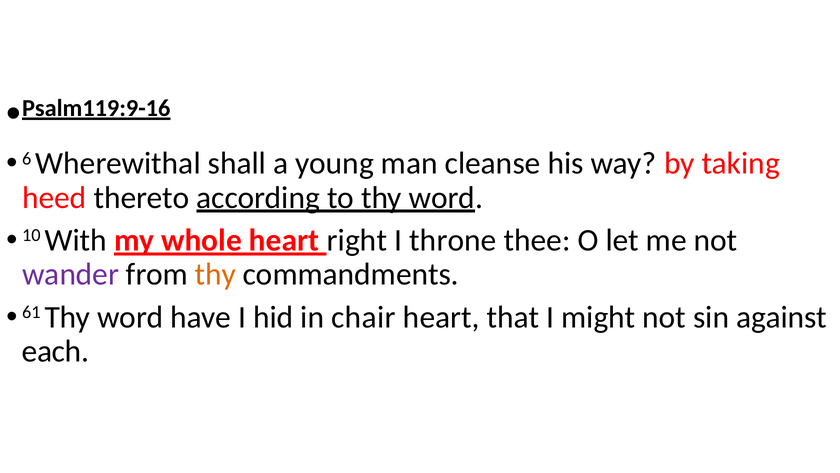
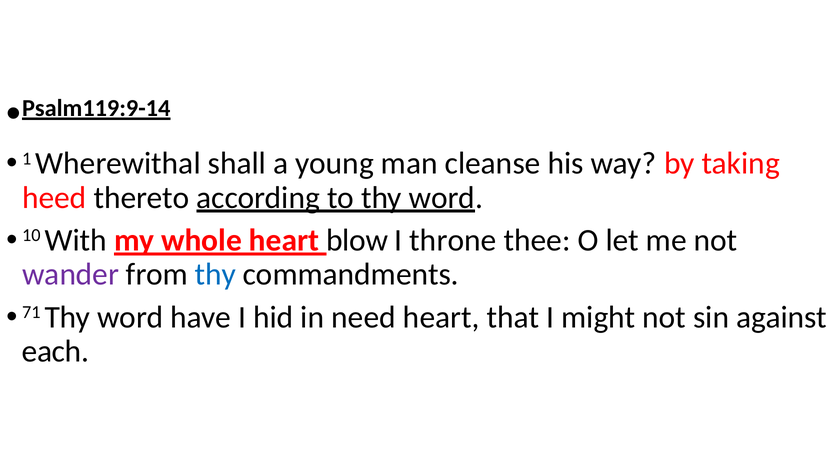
Psalm119:9-16: Psalm119:9-16 -> Psalm119:9-14
6: 6 -> 1
right: right -> blow
thy at (215, 274) colour: orange -> blue
61: 61 -> 71
chair: chair -> need
